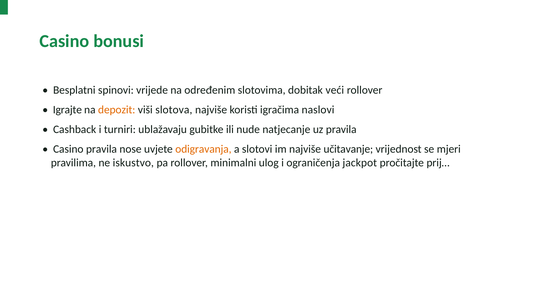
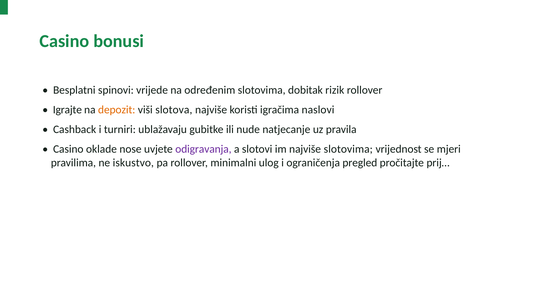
veći: veći -> rizik
Casino pravila: pravila -> oklade
odigravanja colour: orange -> purple
najviše učitavanje: učitavanje -> slotovima
jackpot: jackpot -> pregled
